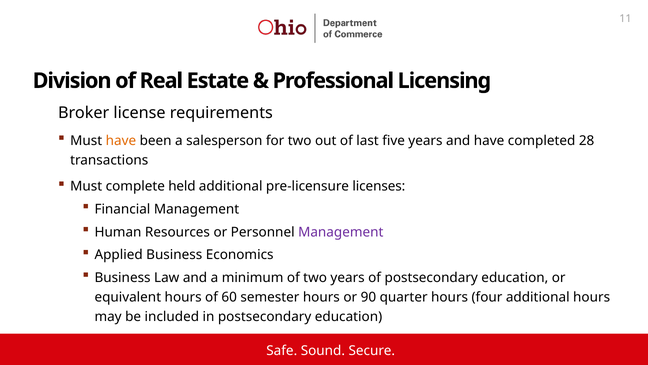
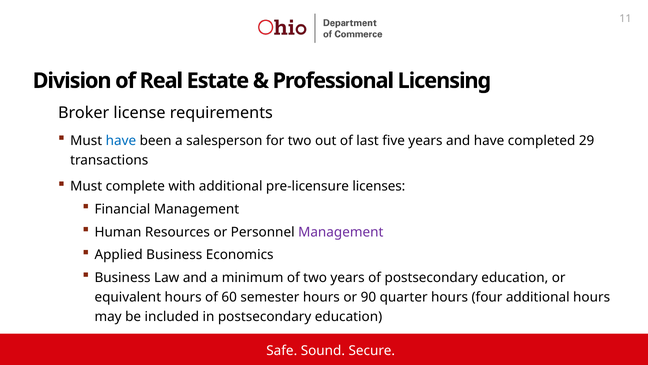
have at (121, 140) colour: orange -> blue
28: 28 -> 29
held: held -> with
